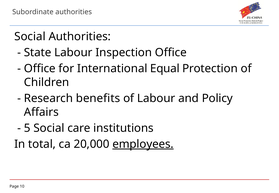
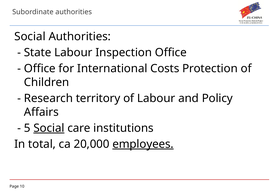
Equal: Equal -> Costs
benefits: benefits -> territory
Social at (49, 128) underline: none -> present
